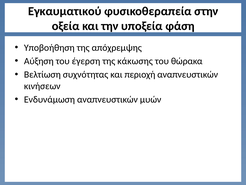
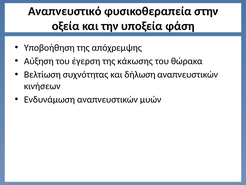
Εγκαυματικού: Εγκαυματικού -> Αναπνευστικό
περιοχή: περιοχή -> δήλωση
